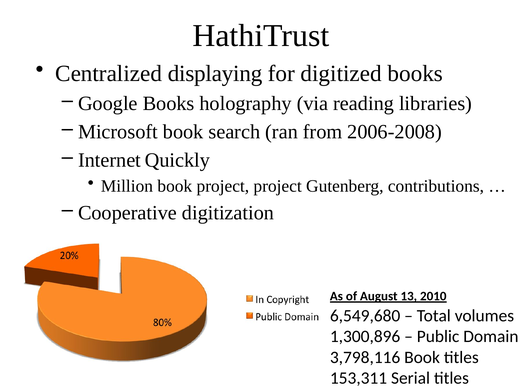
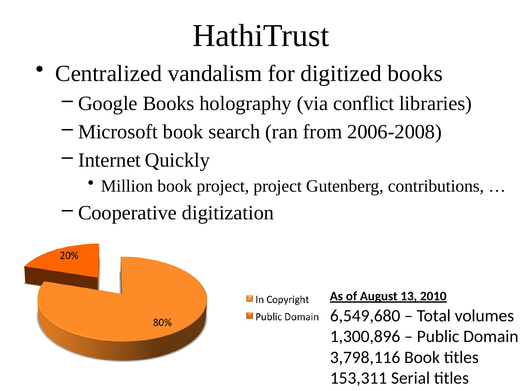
displaying: displaying -> vandalism
reading: reading -> conflict
